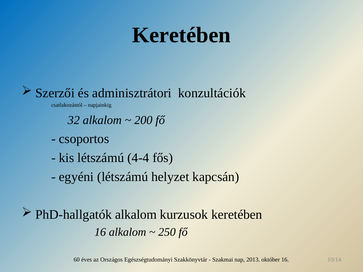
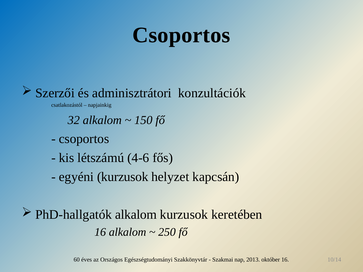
Keretében at (181, 35): Keretében -> Csoportos
200: 200 -> 150
4-4: 4-4 -> 4-6
egyéni létszámú: létszámú -> kurzusok
